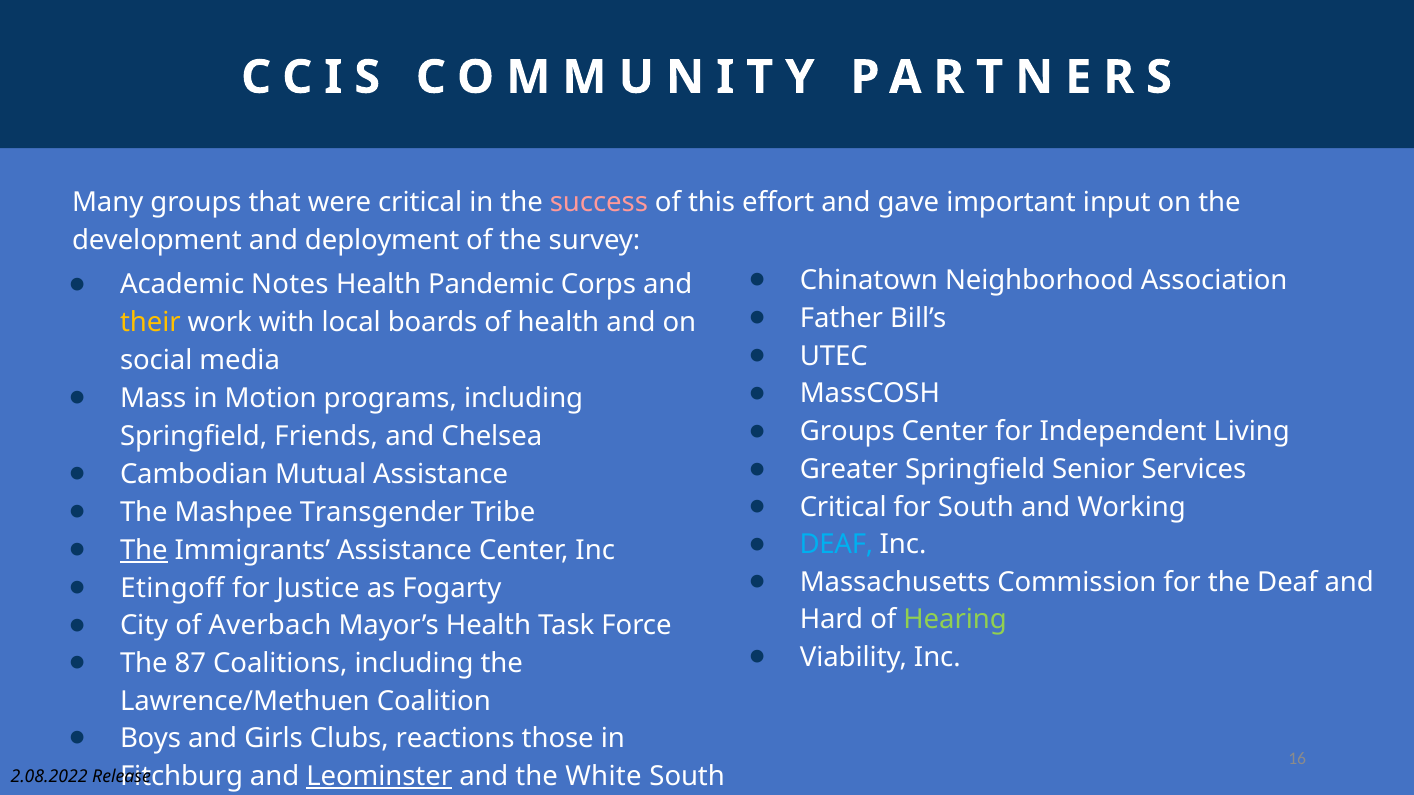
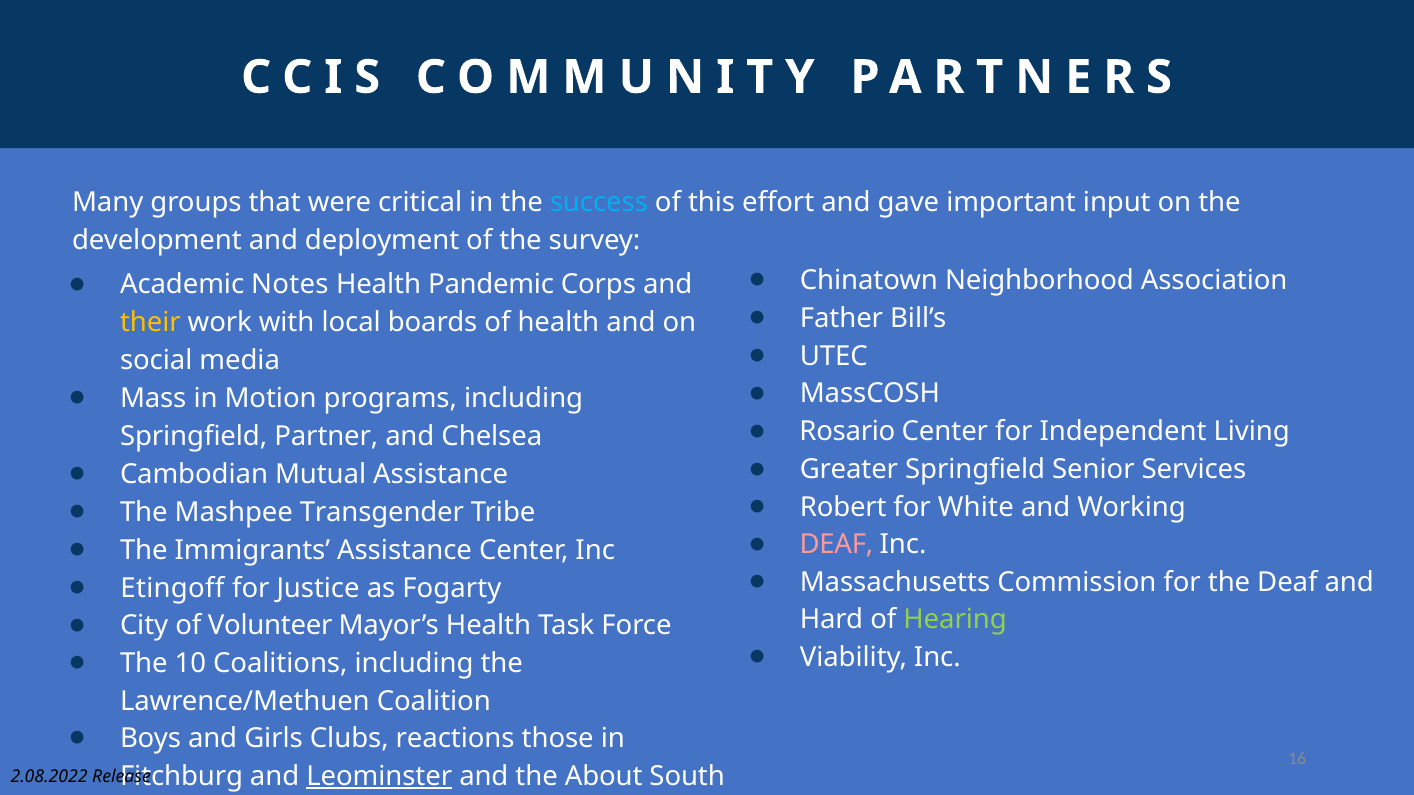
success colour: pink -> light blue
Groups at (847, 432): Groups -> Rosario
Friends: Friends -> Partner
Critical at (843, 507): Critical -> Robert
for South: South -> White
DEAF at (836, 545) colour: light blue -> pink
The at (144, 550) underline: present -> none
Averbach: Averbach -> Volunteer
87: 87 -> 10
White: White -> About
